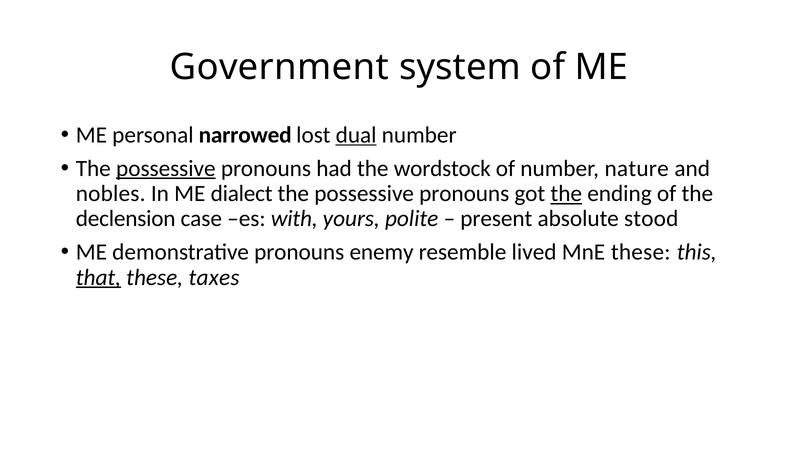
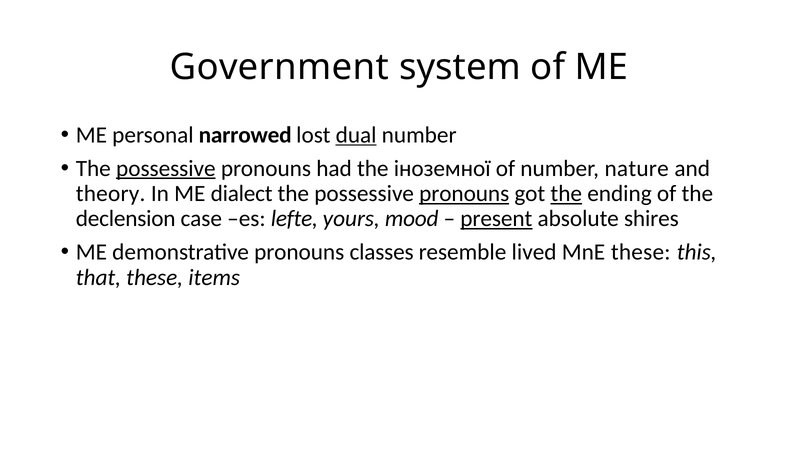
wordstock: wordstock -> іноземної
nobles: nobles -> theory
pronouns at (464, 194) underline: none -> present
with: with -> lefte
polite: polite -> mood
present underline: none -> present
stood: stood -> shires
enemy: enemy -> classes
that underline: present -> none
taxes: taxes -> items
